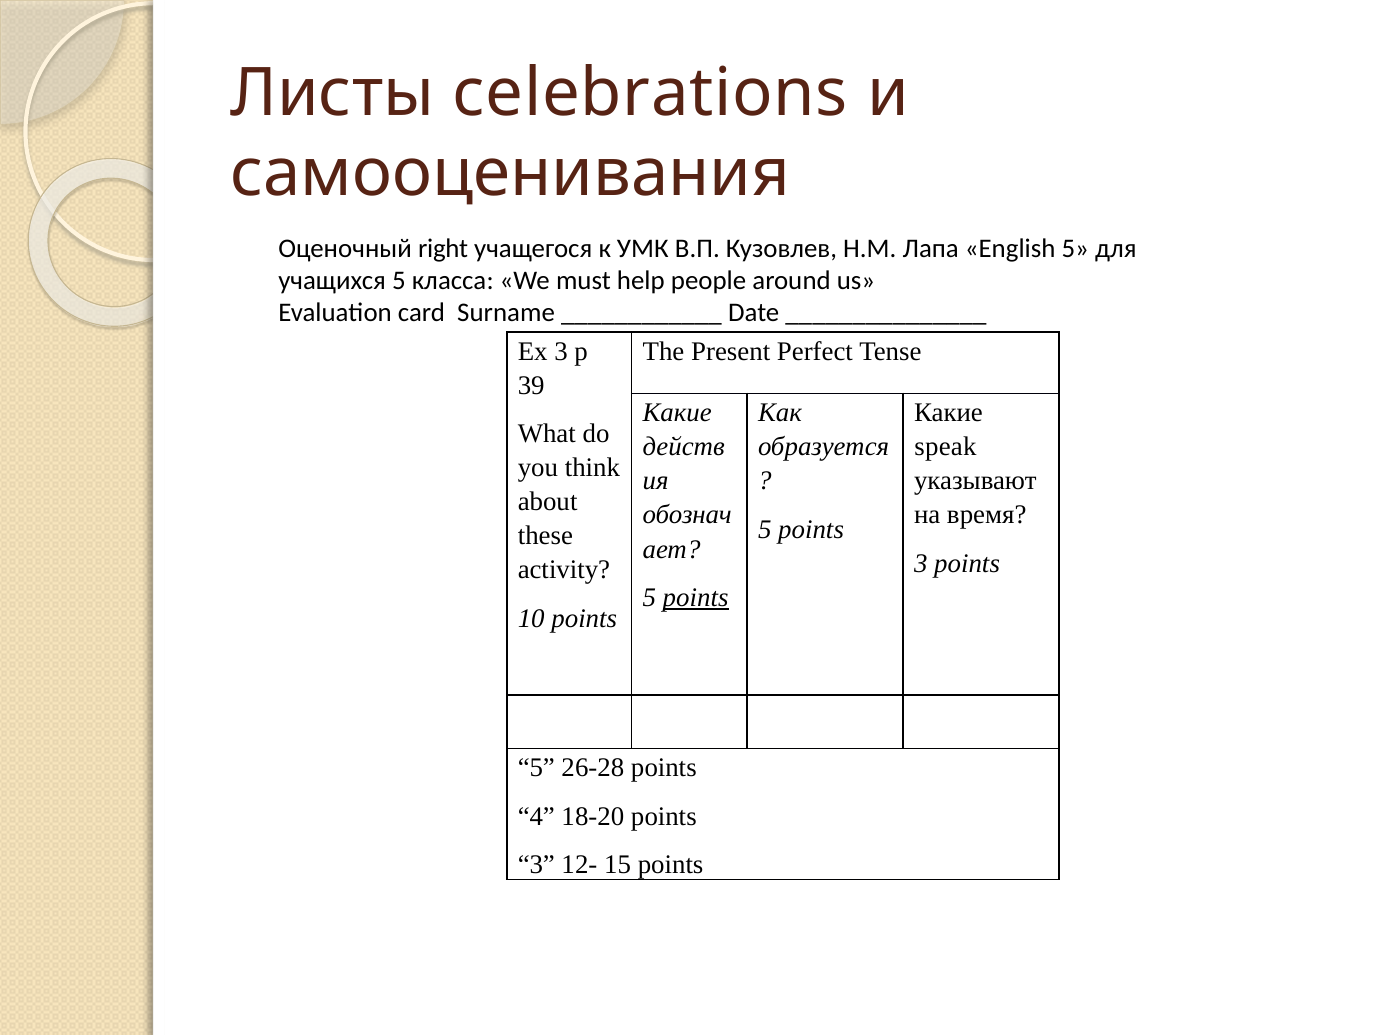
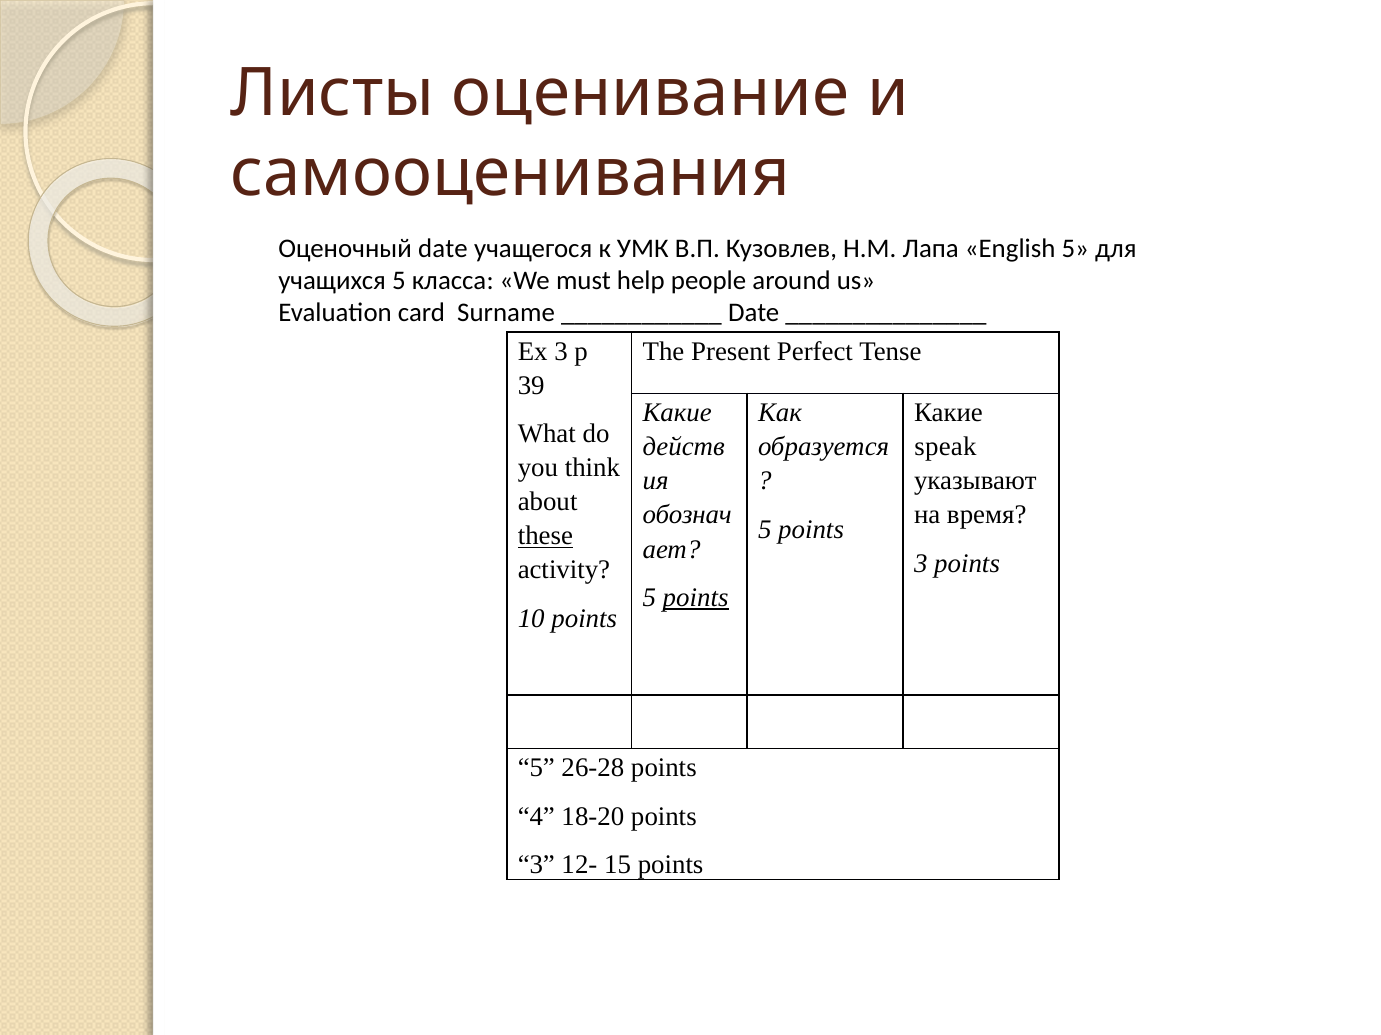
celebrations: celebrations -> оценивание
Оценочный right: right -> date
these underline: none -> present
